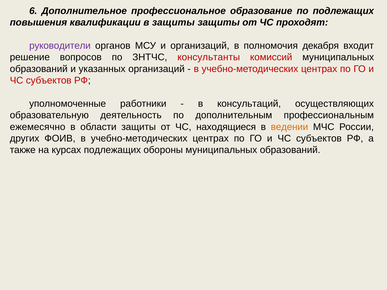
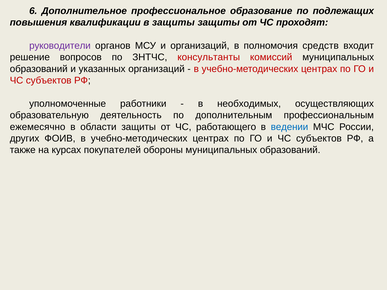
декабря: декабря -> средств
консультаций: консультаций -> необходимых
находящиеся: находящиеся -> работающего
ведении colour: orange -> blue
курсах подлежащих: подлежащих -> покупателей
